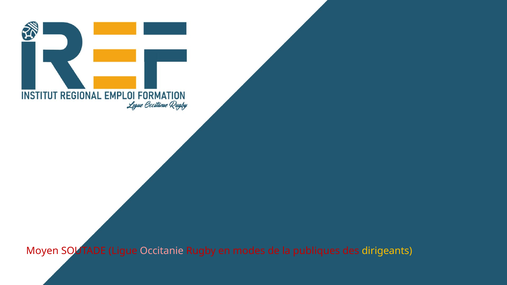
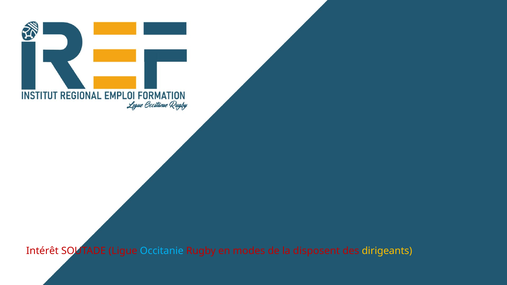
Moyen: Moyen -> Intérêt
Occitanie colour: pink -> light blue
publiques: publiques -> disposent
